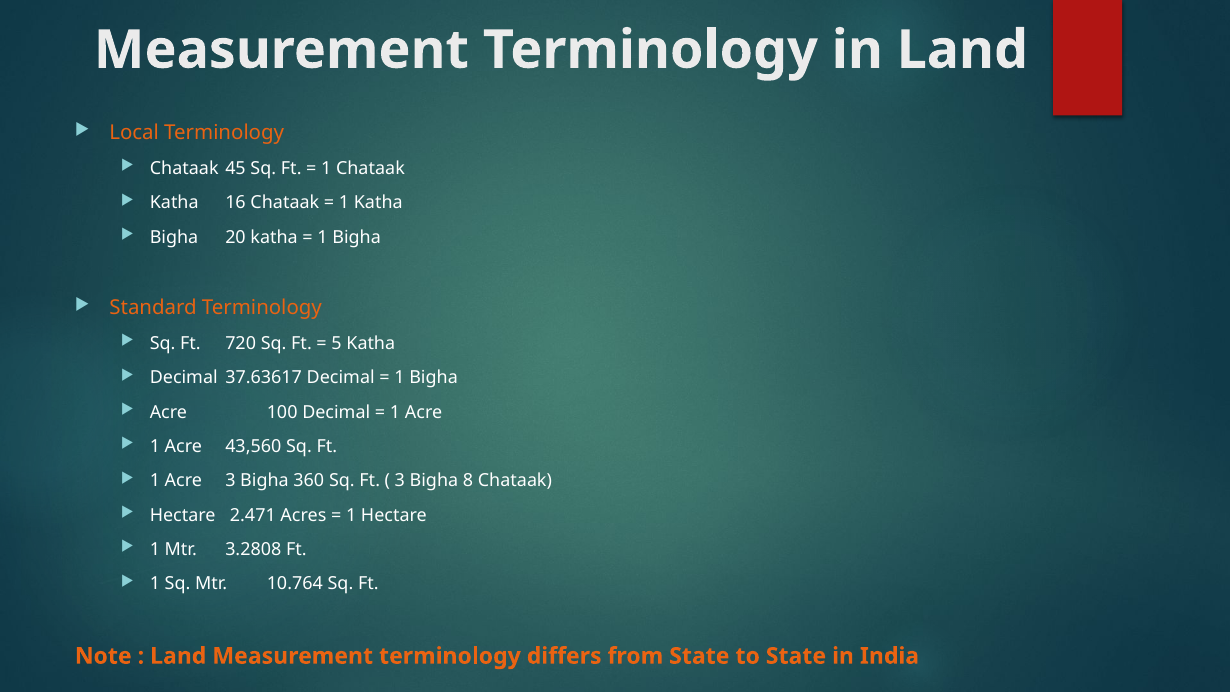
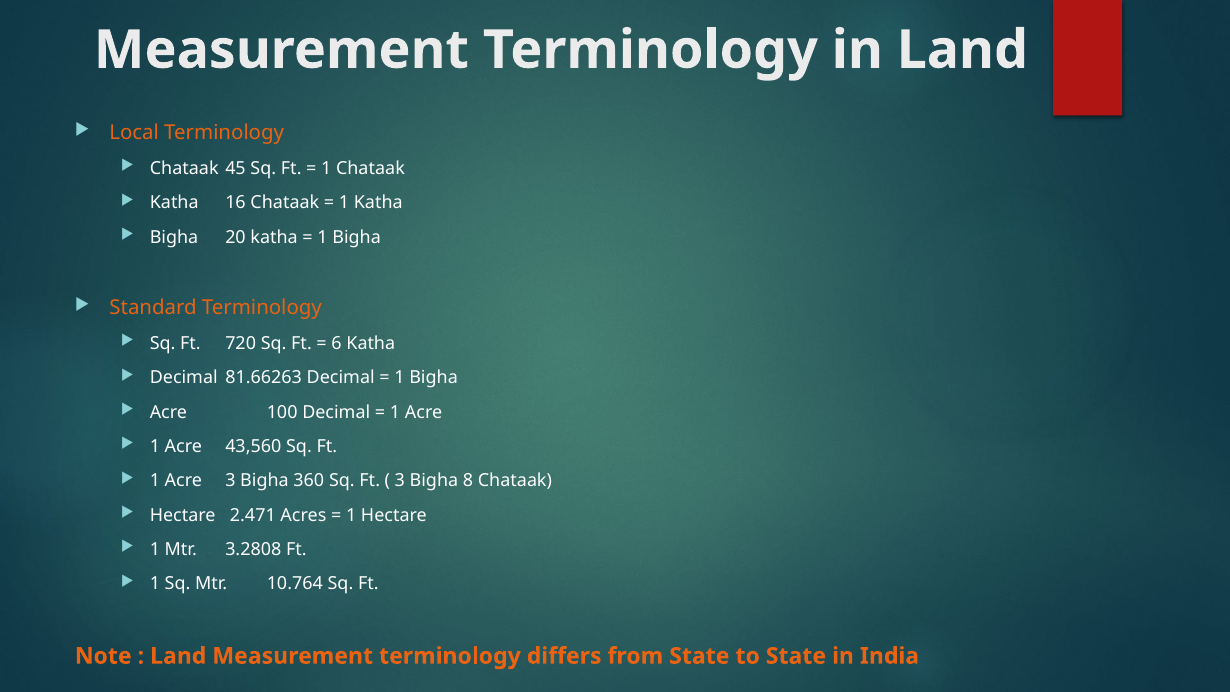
5: 5 -> 6
37.63617: 37.63617 -> 81.66263
